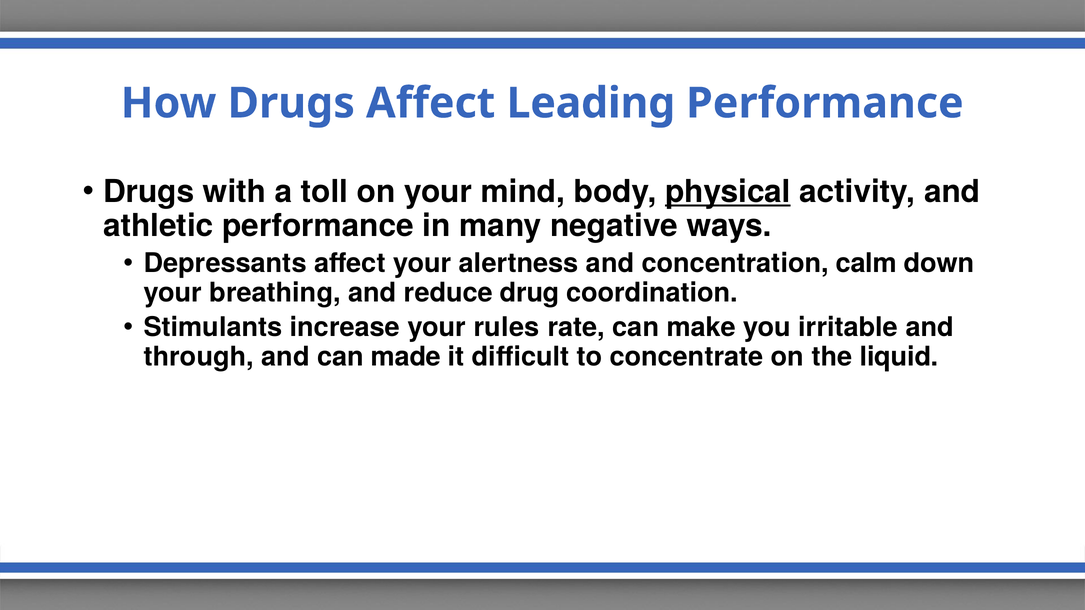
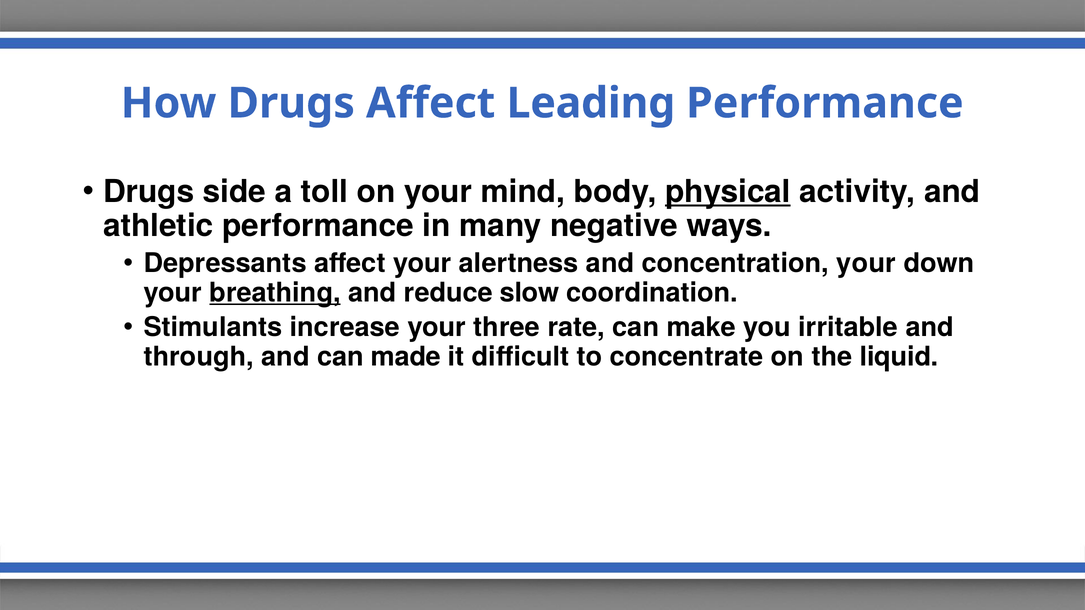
with: with -> side
concentration calm: calm -> your
breathing underline: none -> present
drug: drug -> slow
rules: rules -> three
